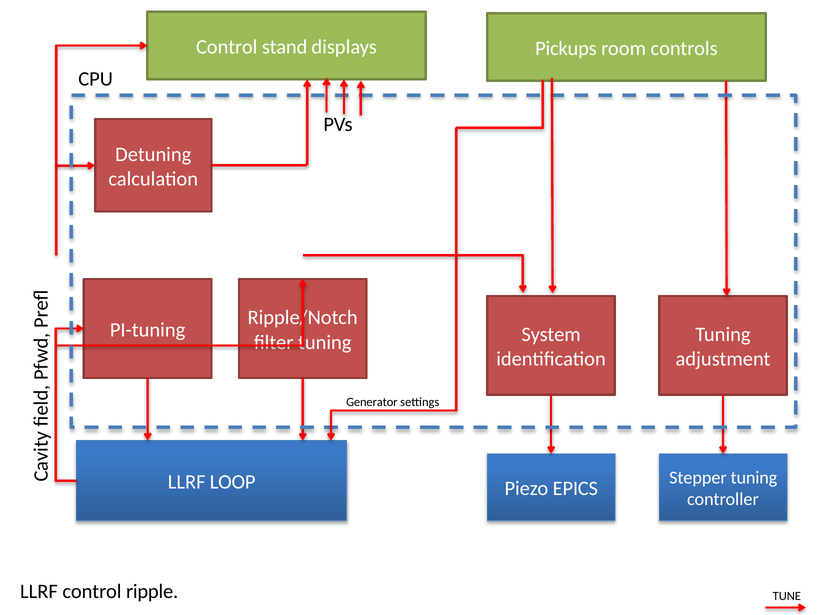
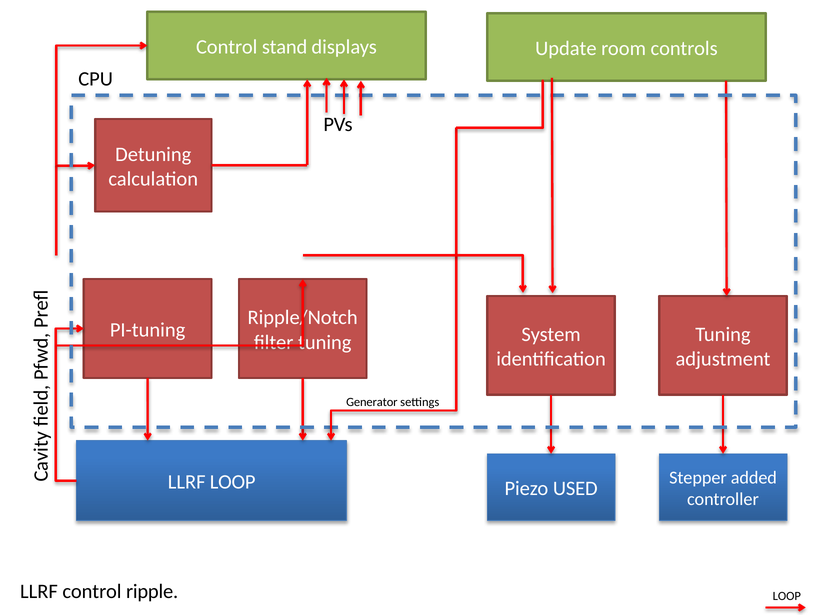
Pickups: Pickups -> Update
Stepper tuning: tuning -> added
EPICS: EPICS -> USED
TUNE at (787, 596): TUNE -> LOOP
